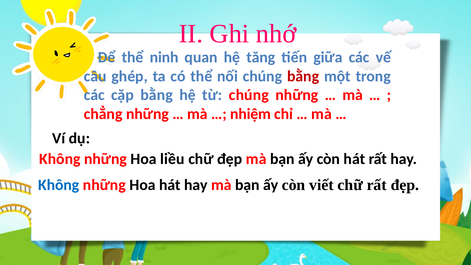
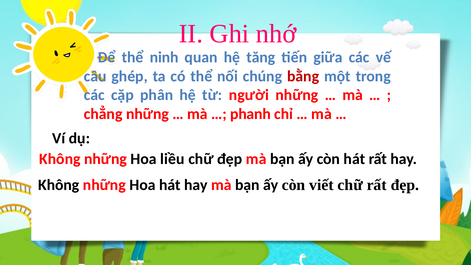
cặp bằng: bằng -> phân
từ chúng: chúng -> người
nhiệm: nhiệm -> phanh
Không at (59, 185) colour: blue -> black
